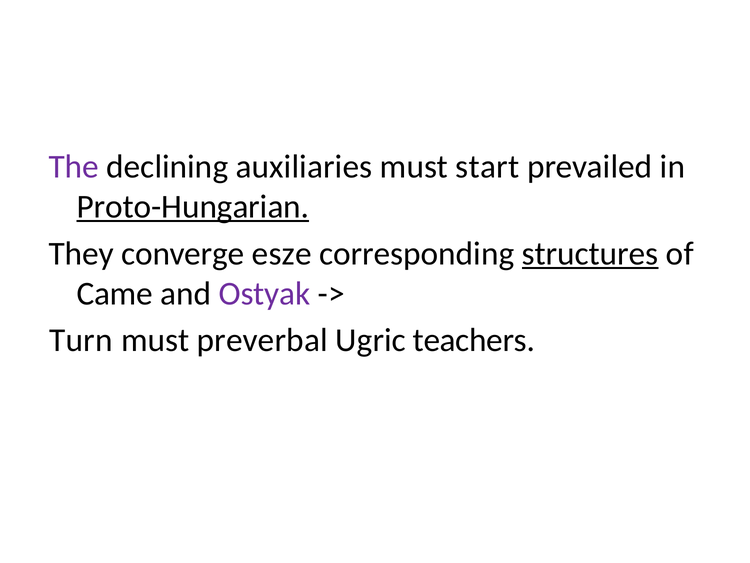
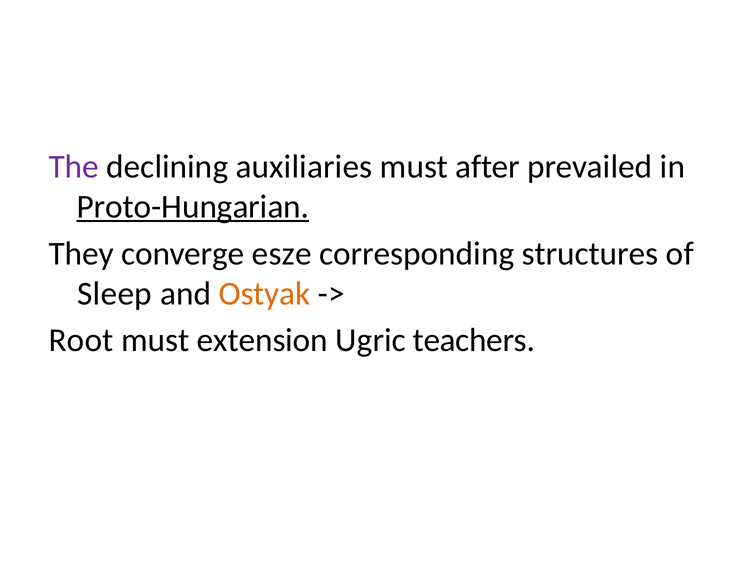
start: start -> after
structures underline: present -> none
Came: Came -> Sleep
Ostyak colour: purple -> orange
Turn: Turn -> Root
preverbal: preverbal -> extension
